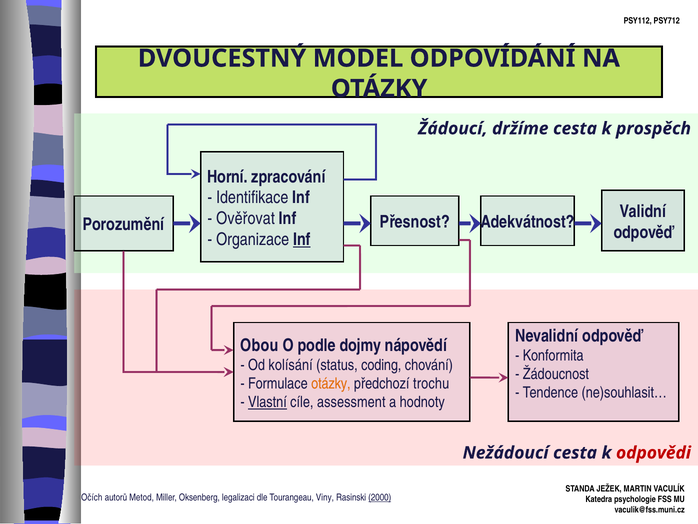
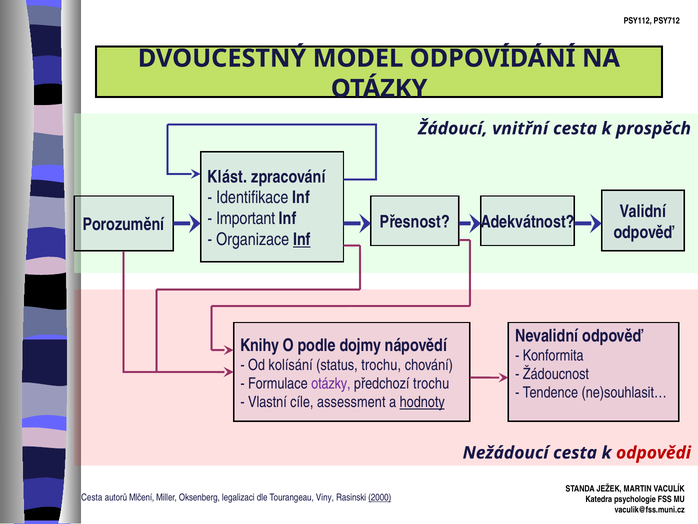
držíme: držíme -> vnitřní
Horní: Horní -> Klást
Ověřovat: Ověřovat -> Important
Obou: Obou -> Knihy
status coding: coding -> trochu
otázky at (331, 383) colour: orange -> purple
Vlastní underline: present -> none
hodnoty underline: none -> present
Očích at (92, 497): Očích -> Cesta
Metod: Metod -> Mlčení
